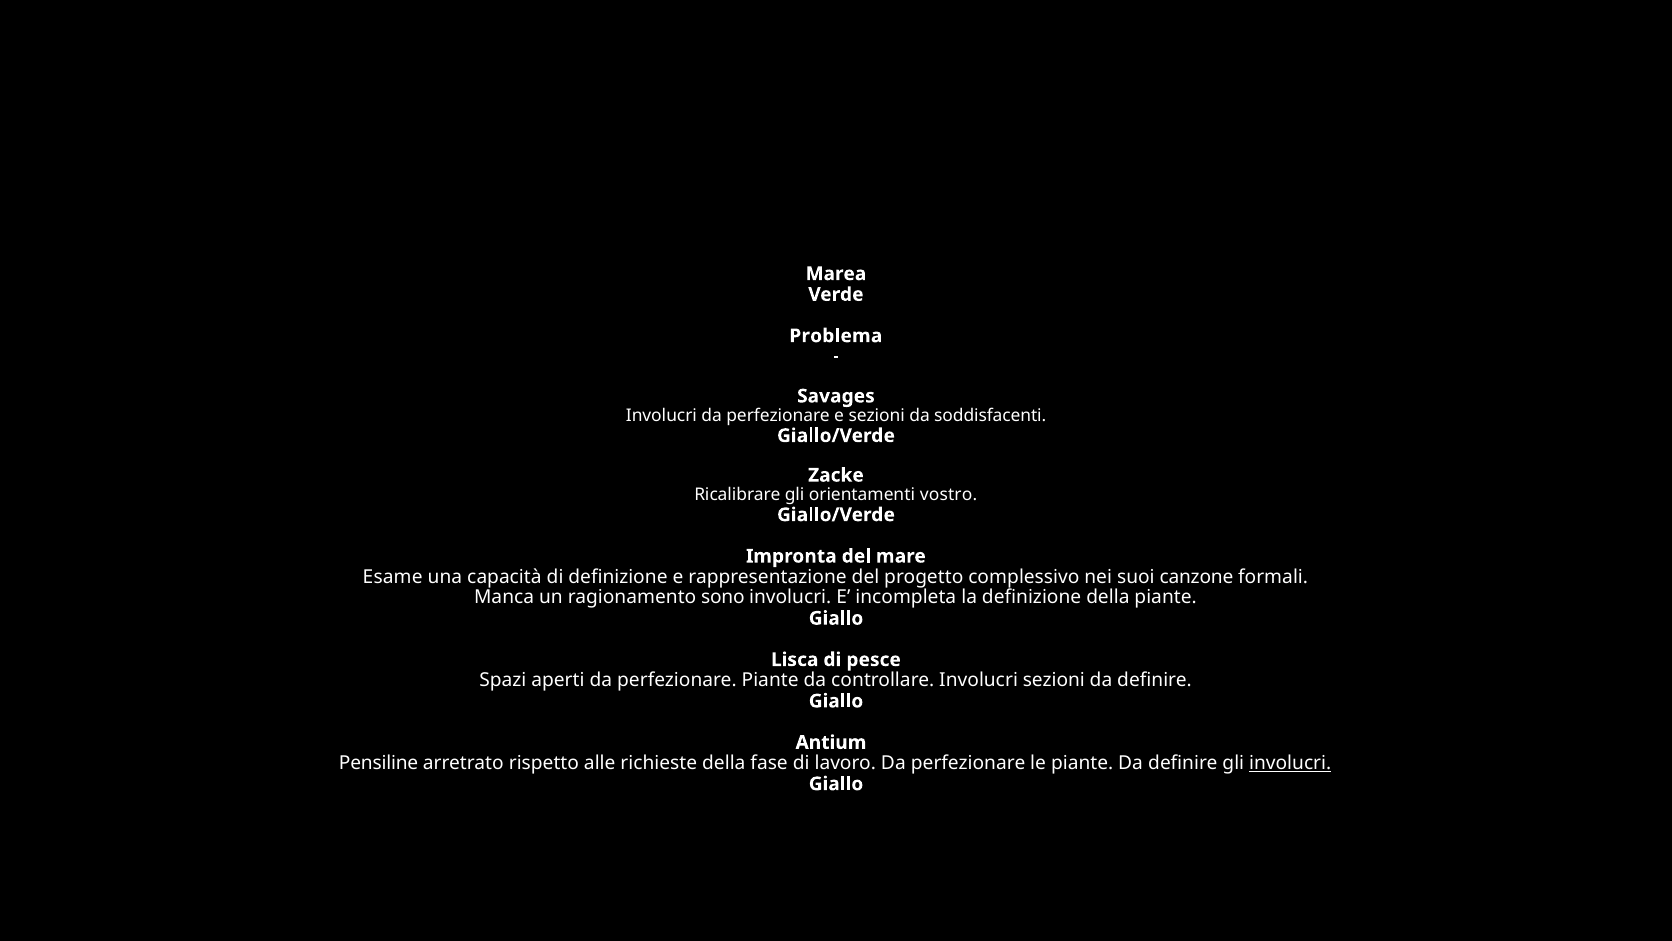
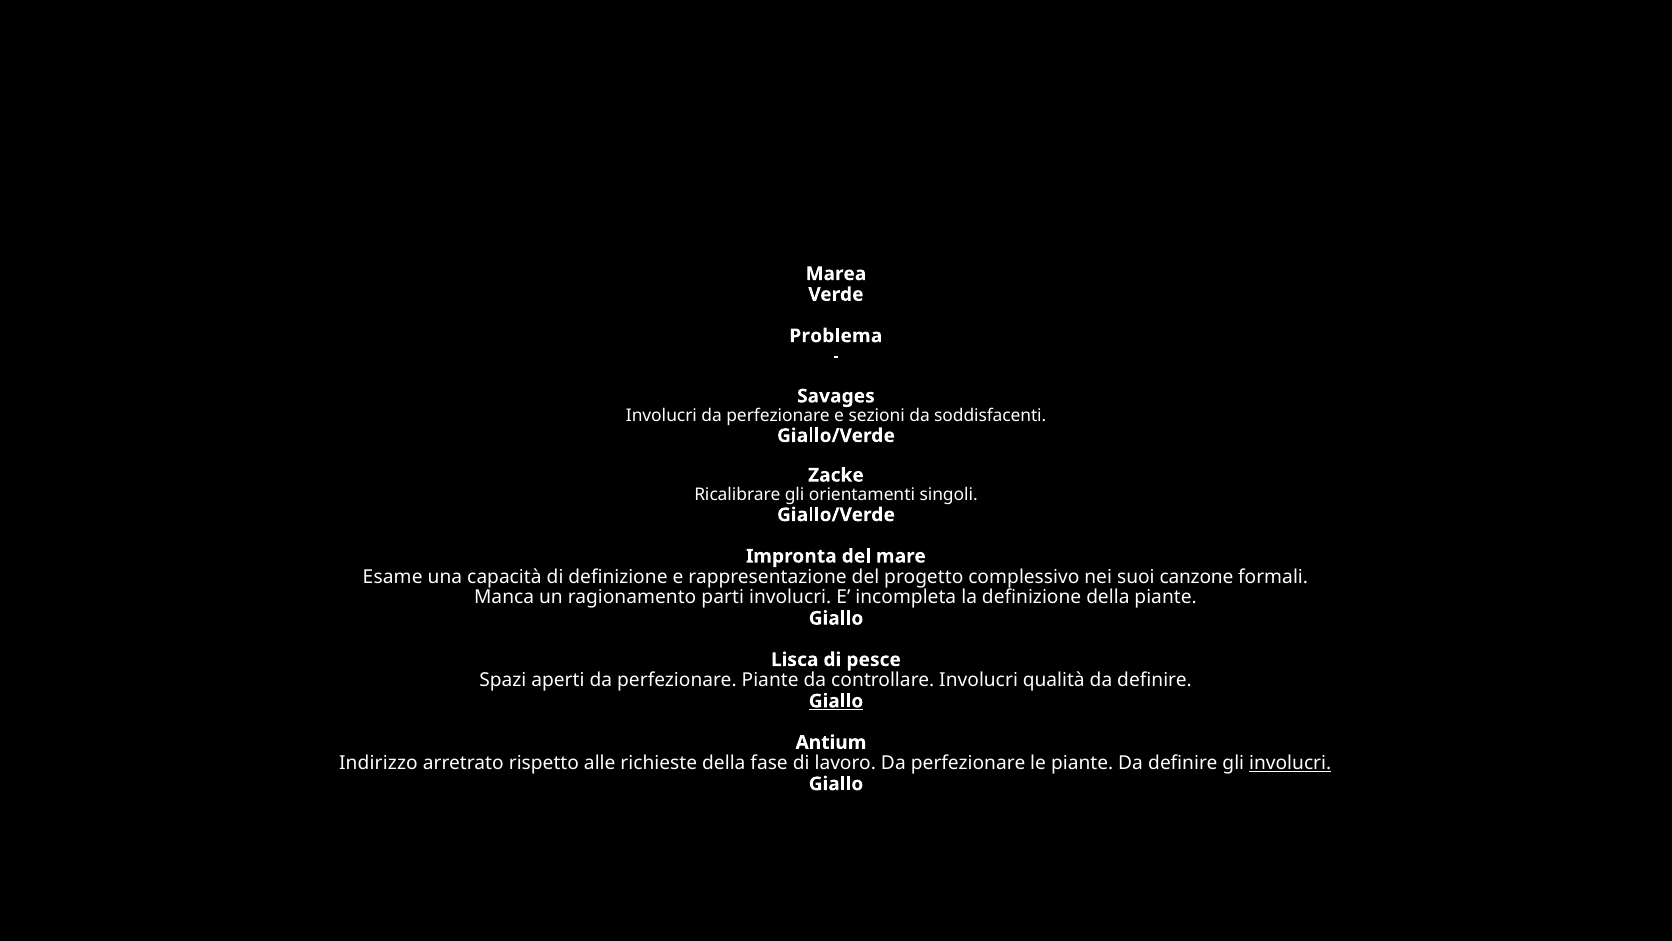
vostro: vostro -> singoli
sono: sono -> parti
Involucri sezioni: sezioni -> qualità
Giallo at (836, 701) underline: none -> present
Pensiline: Pensiline -> Indirizzo
